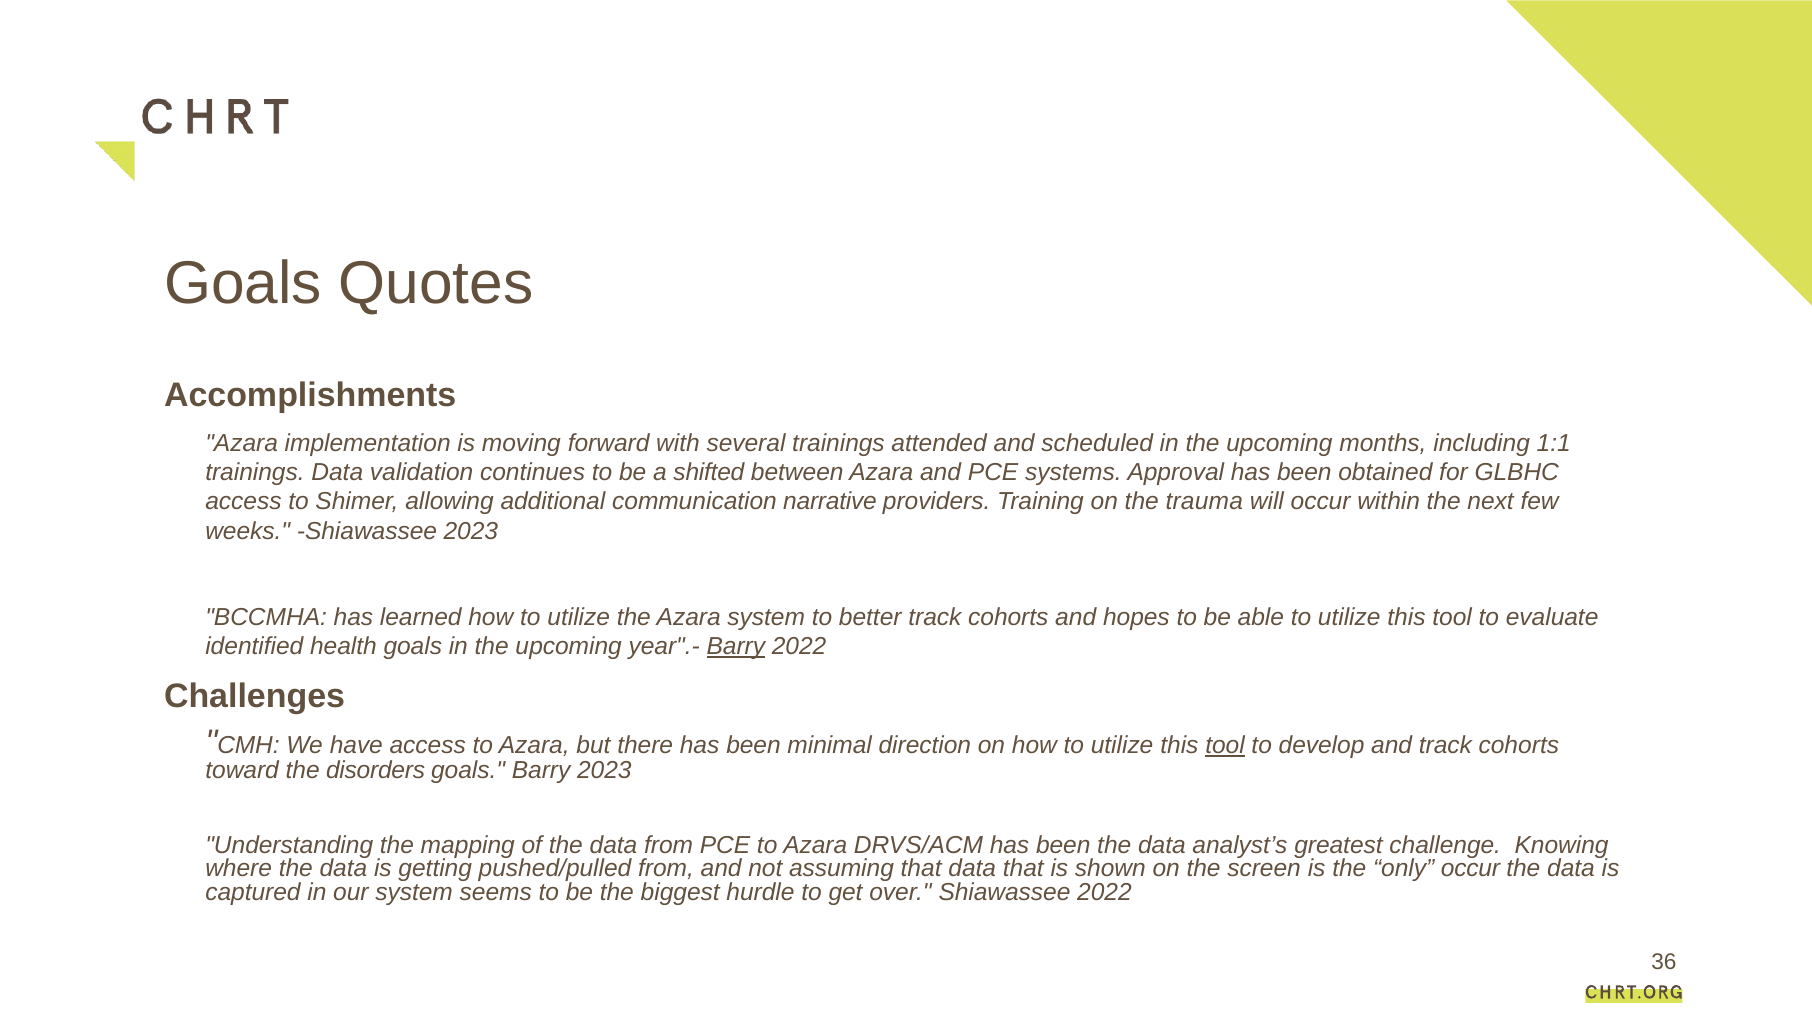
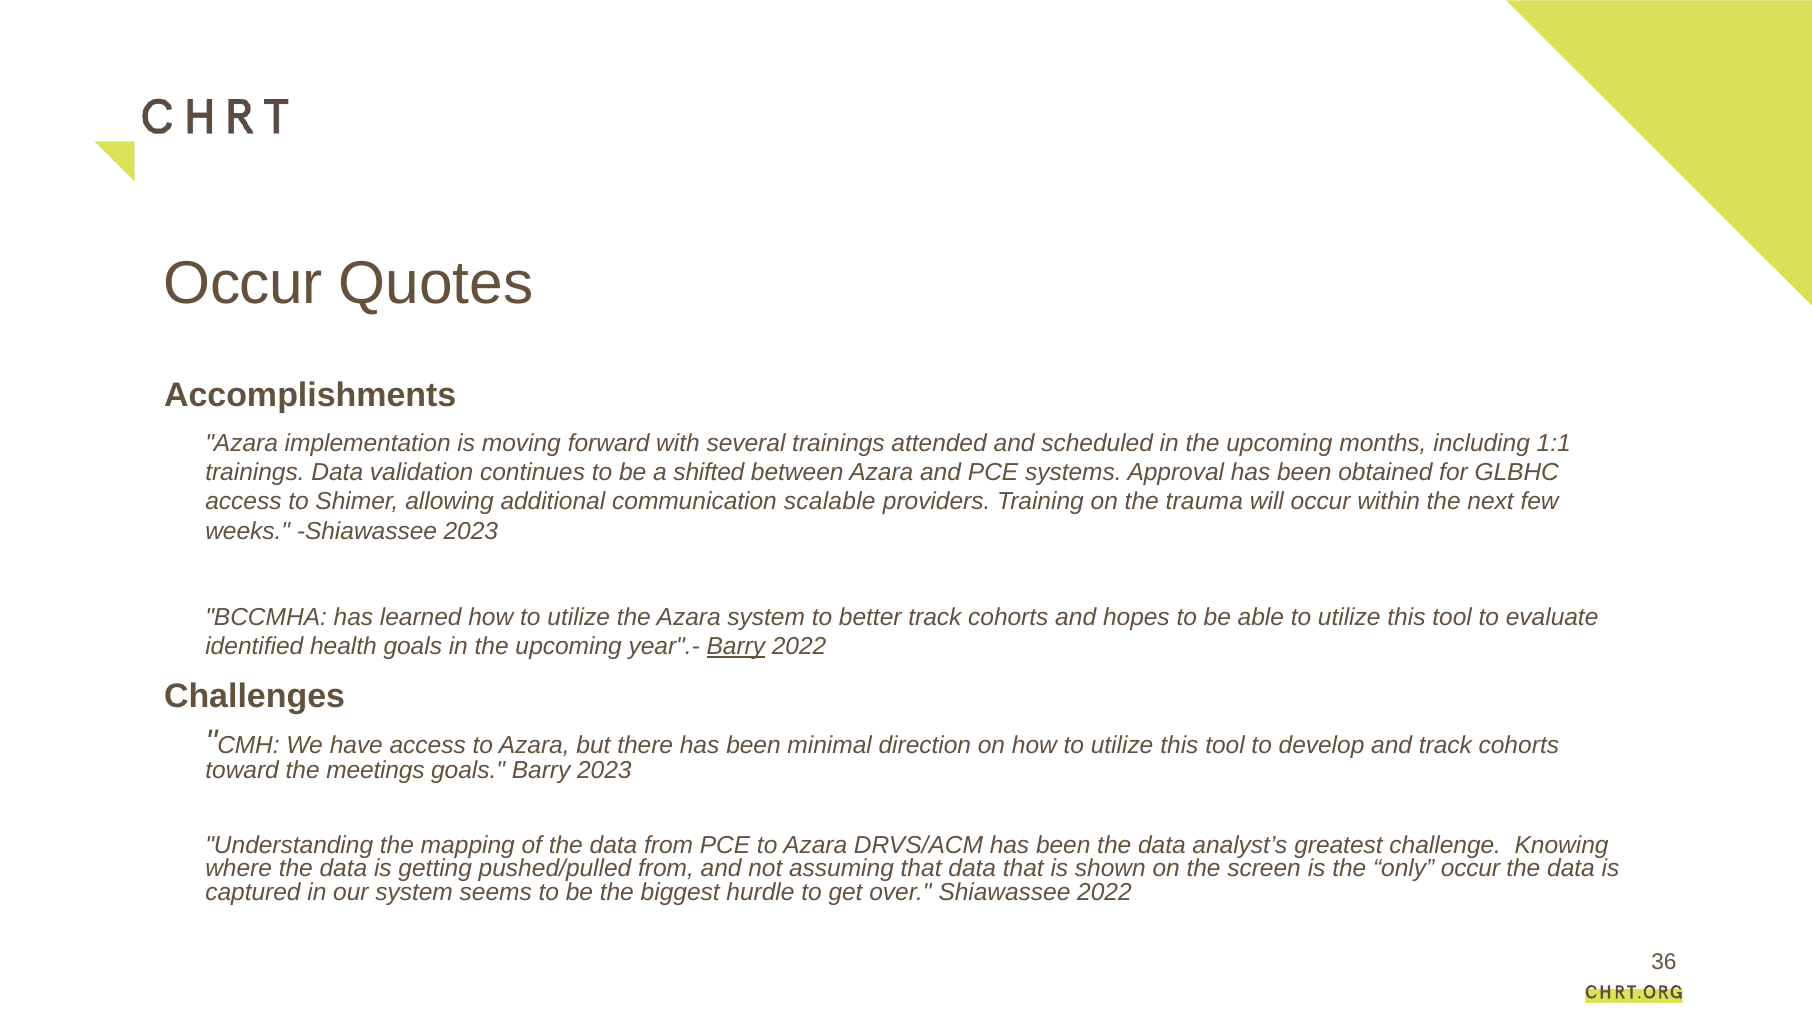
Goals at (243, 283): Goals -> Occur
narrative: narrative -> scalable
tool at (1225, 746) underline: present -> none
disorders: disorders -> meetings
